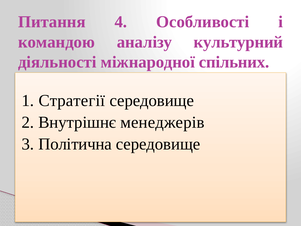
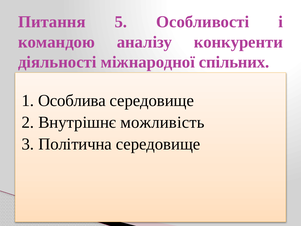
4: 4 -> 5
культурний: культурний -> конкуренти
Стратегії: Стратегії -> Особлива
менеджерів: менеджерів -> можливість
